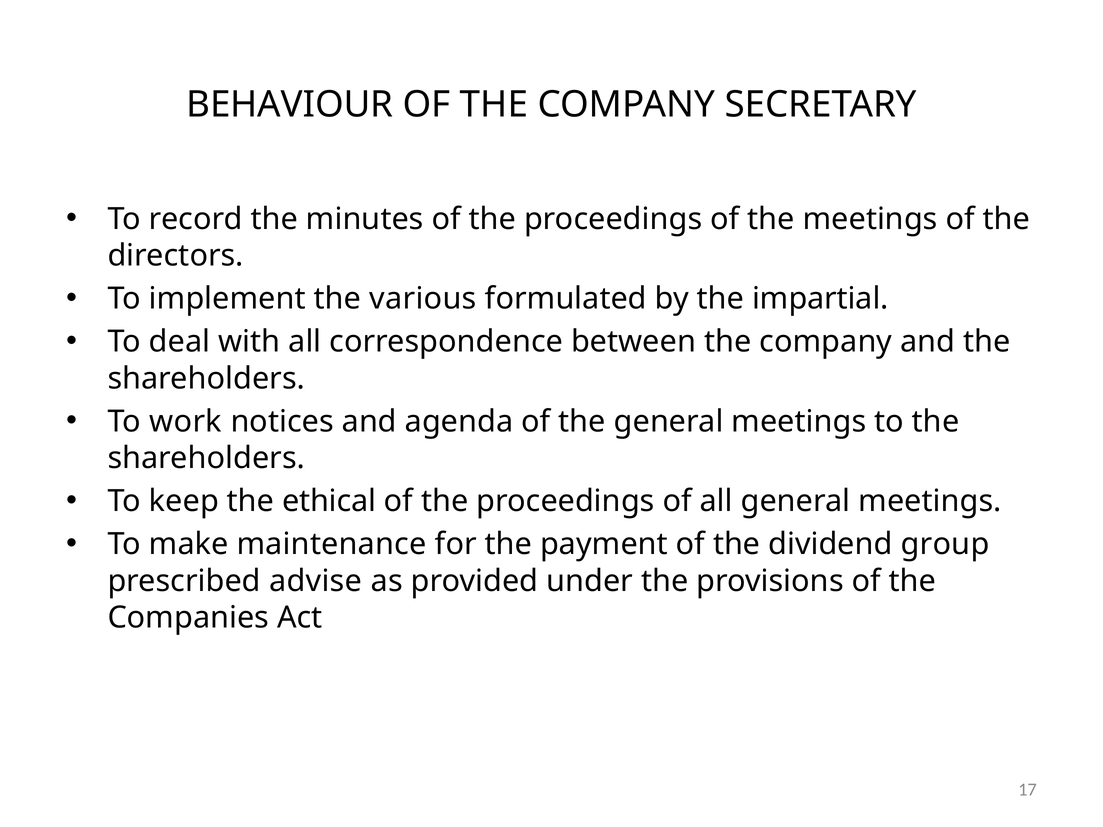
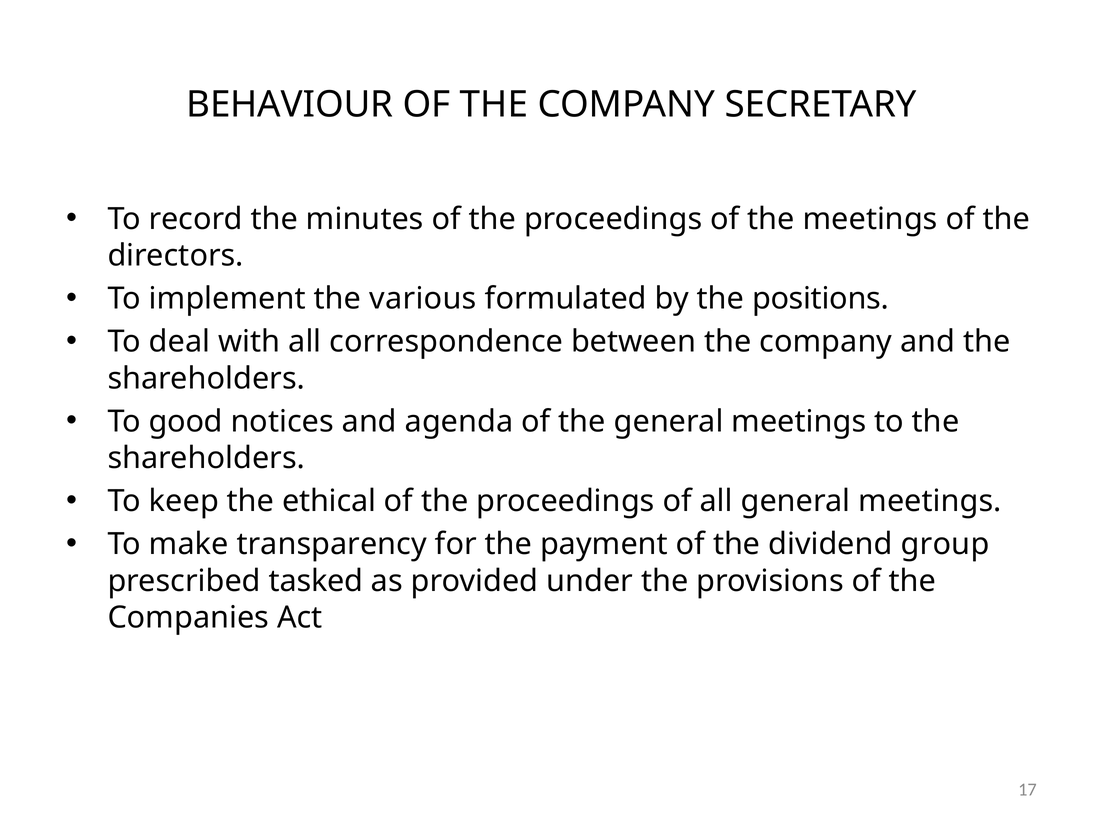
impartial: impartial -> positions
work: work -> good
maintenance: maintenance -> transparency
advise: advise -> tasked
